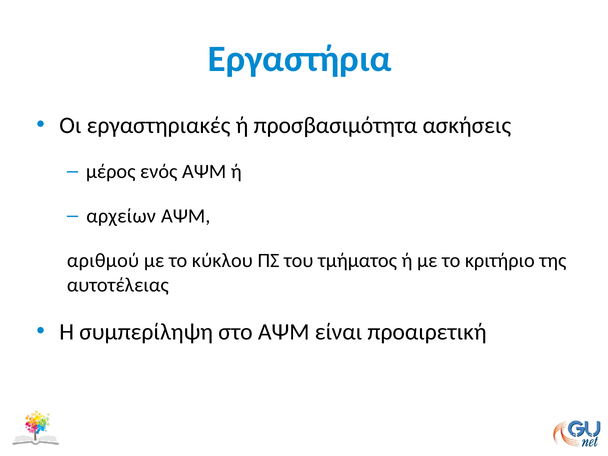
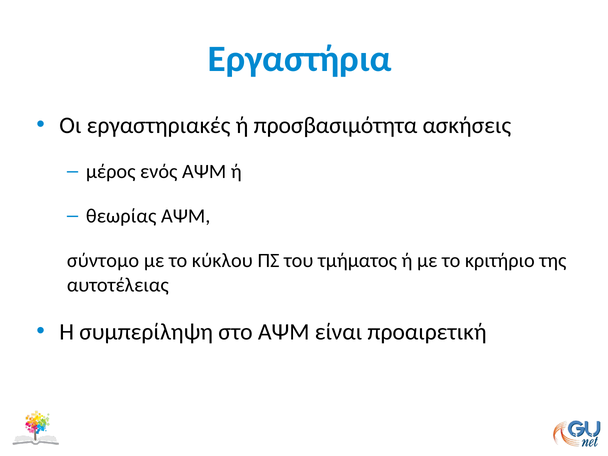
αρχείων: αρχείων -> θεωρίας
αριθμού: αριθμού -> σύντομο
